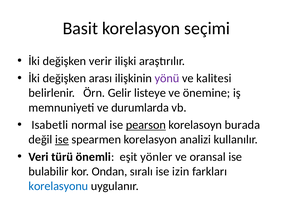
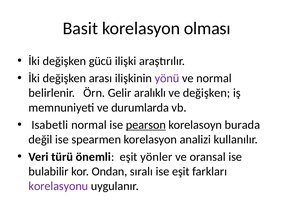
seçimi: seçimi -> olması
verir: verir -> gücü
ve kalitesi: kalitesi -> normal
listeye: listeye -> aralıklı
ve önemine: önemine -> değişken
ise at (62, 139) underline: present -> none
ise izin: izin -> eşit
korelasyonu colour: blue -> purple
